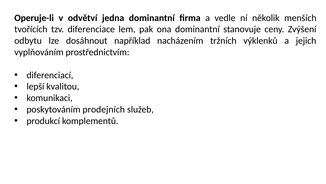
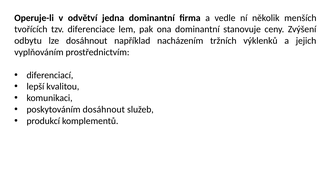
poskytováním prodejních: prodejních -> dosáhnout
